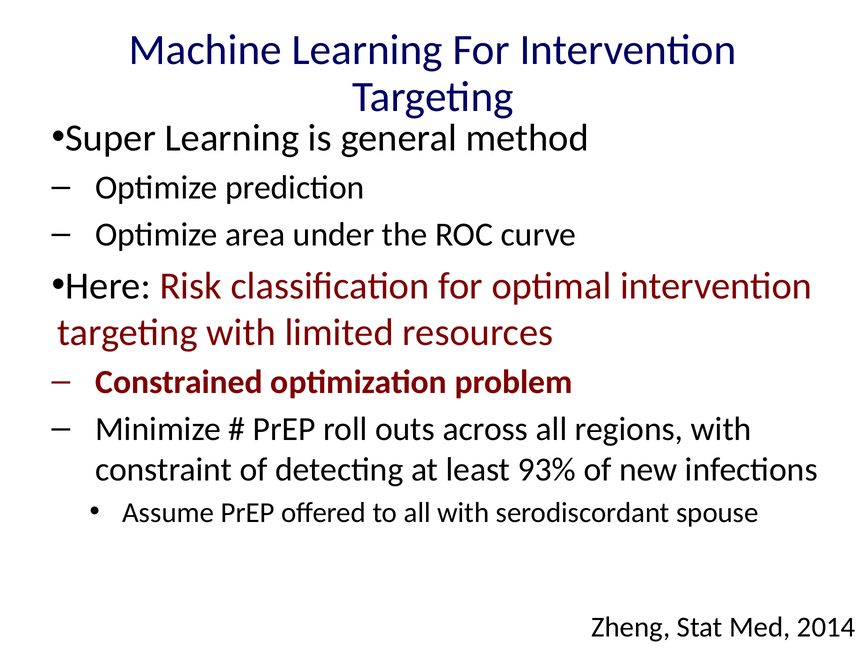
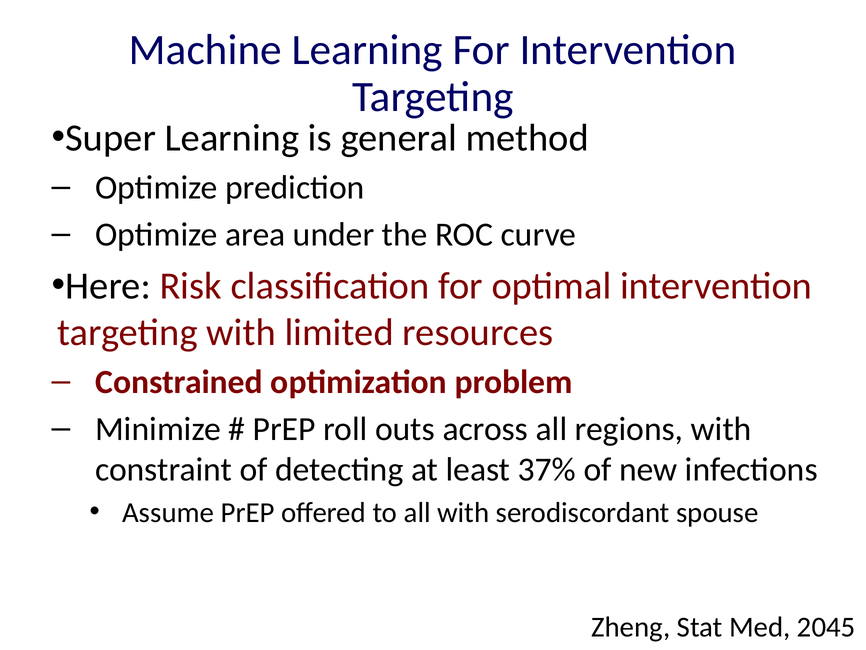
93%: 93% -> 37%
2014: 2014 -> 2045
